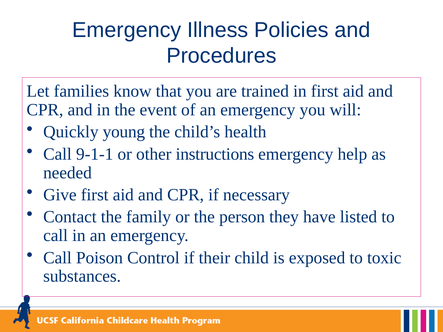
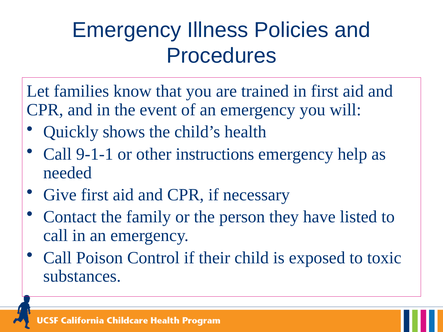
young: young -> shows
